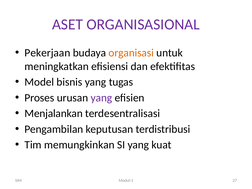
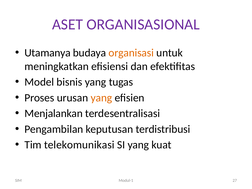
Pekerjaan: Pekerjaan -> Utamanya
yang at (101, 98) colour: purple -> orange
memungkinkan: memungkinkan -> telekomunikasi
